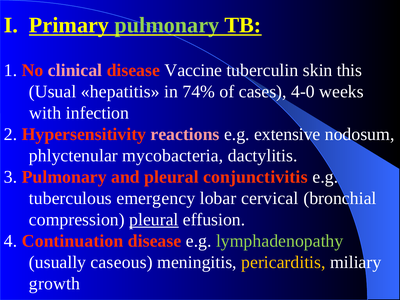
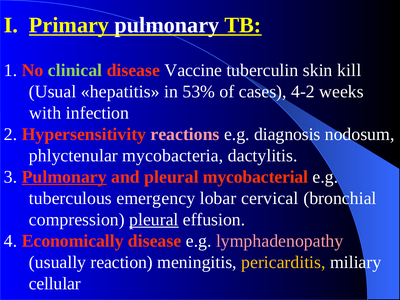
pulmonary at (167, 25) colour: light green -> white
clinical colour: pink -> light green
this: this -> kill
74%: 74% -> 53%
4-0: 4-0 -> 4-2
extensive: extensive -> diagnosis
Pulmonary at (64, 177) underline: none -> present
conjunctivitis: conjunctivitis -> mycobacterial
Continuation: Continuation -> Economically
lymphadenopathy colour: light green -> pink
caseous: caseous -> reaction
growth: growth -> cellular
